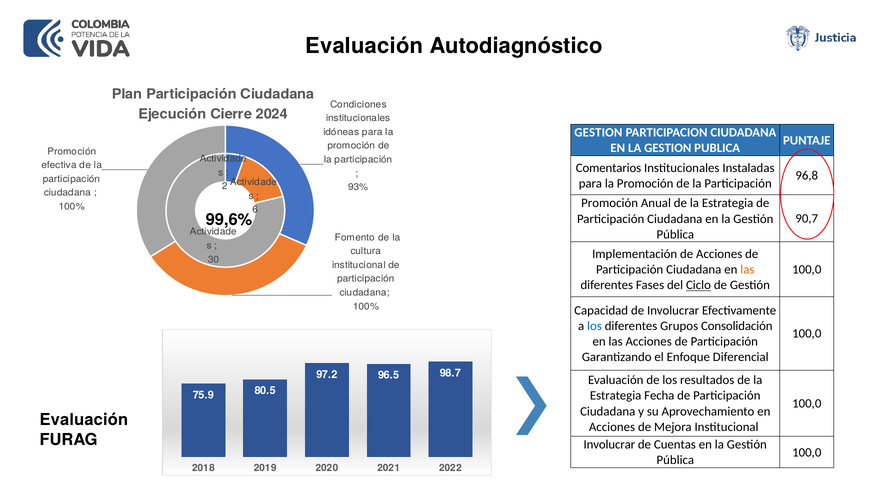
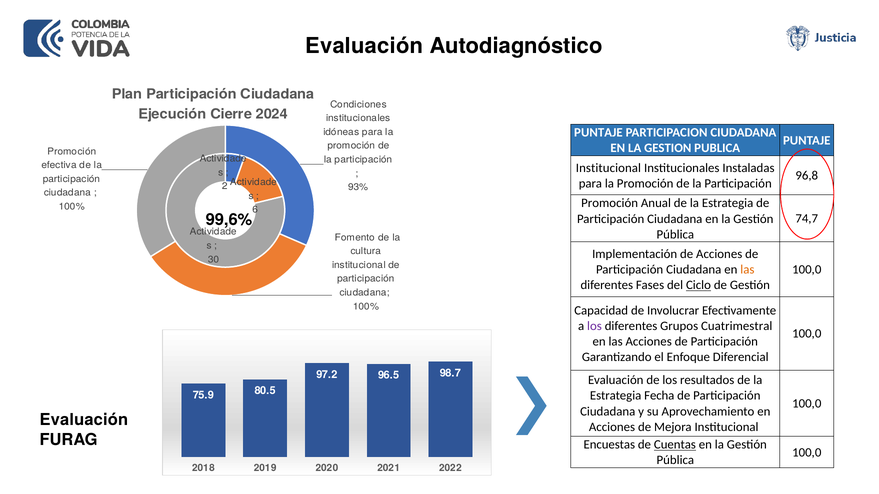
GESTION at (598, 133): GESTION -> PUNTAJE
Comentarios at (609, 168): Comentarios -> Institucional
90,7: 90,7 -> 74,7
los at (594, 326) colour: blue -> purple
Consolidación: Consolidación -> Cuatrimestral
Involucrar at (609, 445): Involucrar -> Encuestas
Cuentas underline: none -> present
